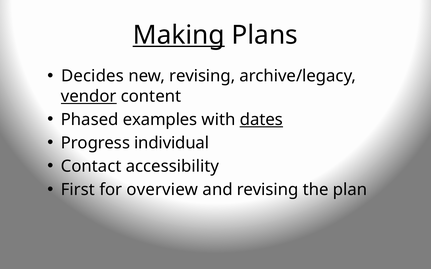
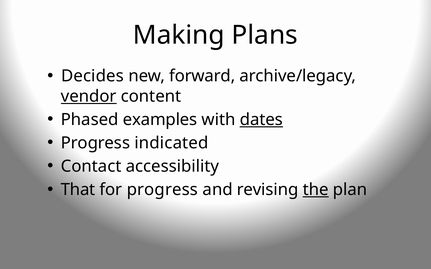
Making underline: present -> none
new revising: revising -> forward
individual: individual -> indicated
First: First -> That
for overview: overview -> progress
the underline: none -> present
